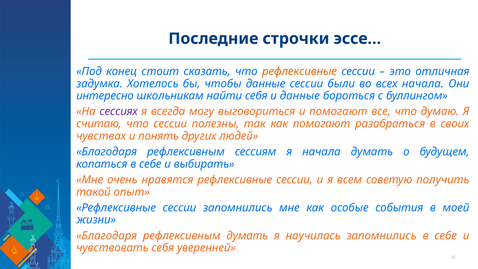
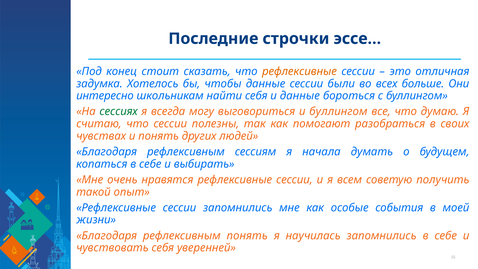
всех начала: начала -> больше
сессиях colour: purple -> green
и помогают: помогают -> буллингом
рефлексивным думать: думать -> понять
